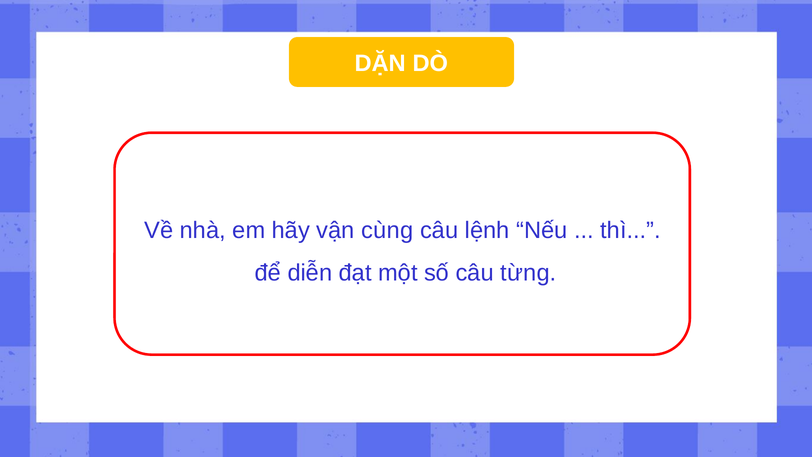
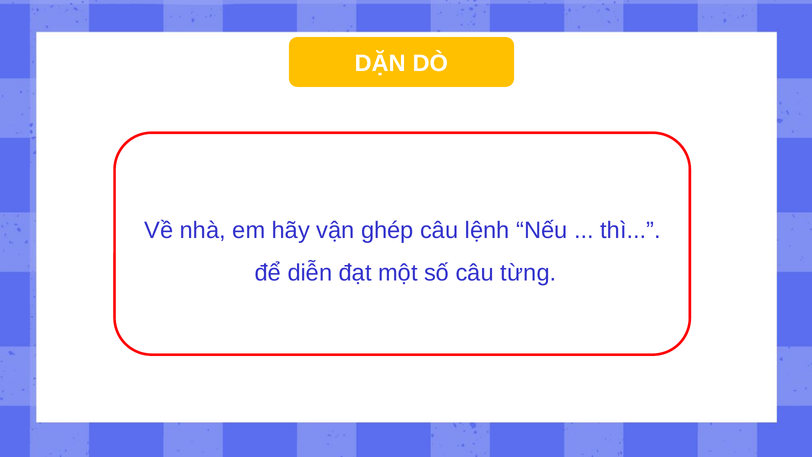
cùng: cùng -> ghép
